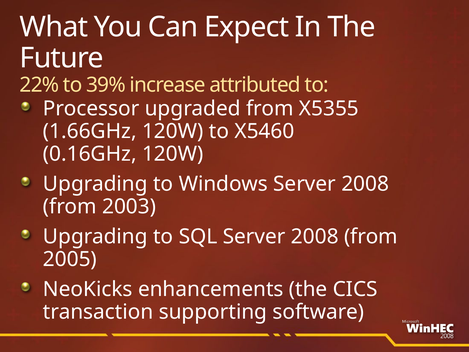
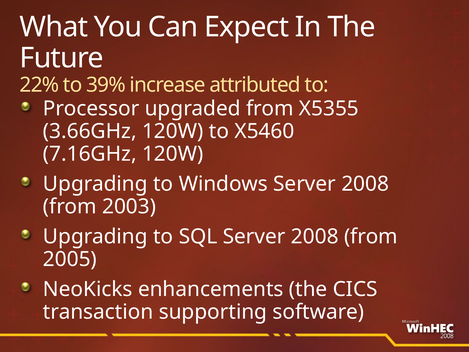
1.66GHz: 1.66GHz -> 3.66GHz
0.16GHz: 0.16GHz -> 7.16GHz
